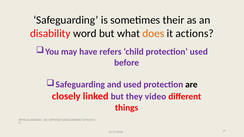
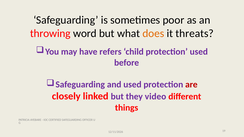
their: their -> poor
disability: disability -> throwing
actions: actions -> threats
are colour: black -> red
